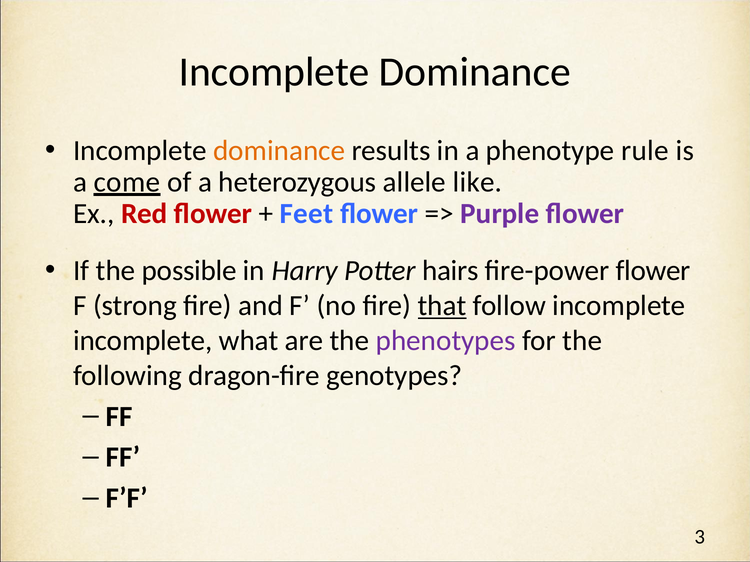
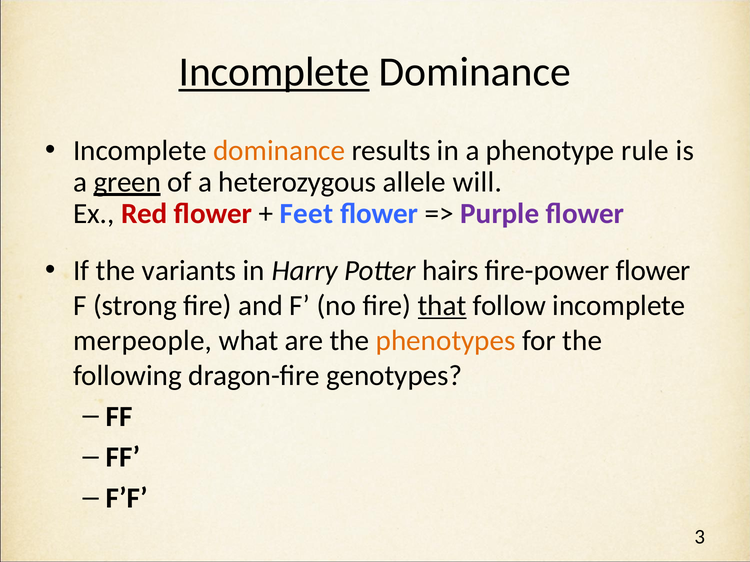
Incomplete at (274, 72) underline: none -> present
come: come -> green
like: like -> will
possible: possible -> variants
incomplete at (143, 341): incomplete -> merpeople
phenotypes colour: purple -> orange
